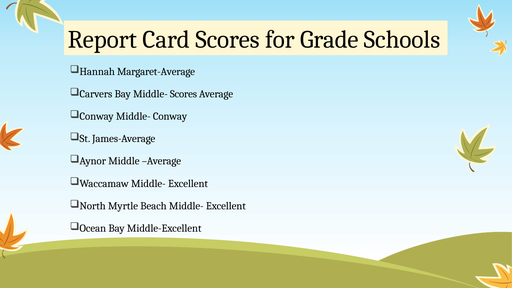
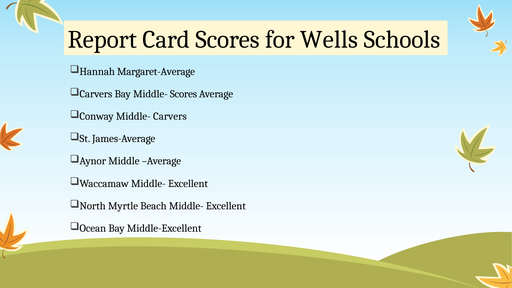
Grade: Grade -> Wells
Conway: Conway -> Carvers
